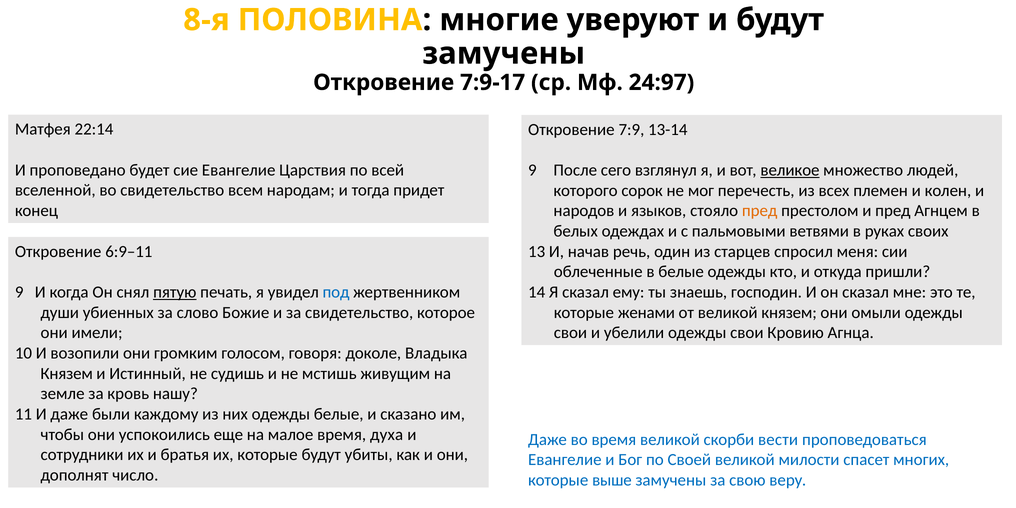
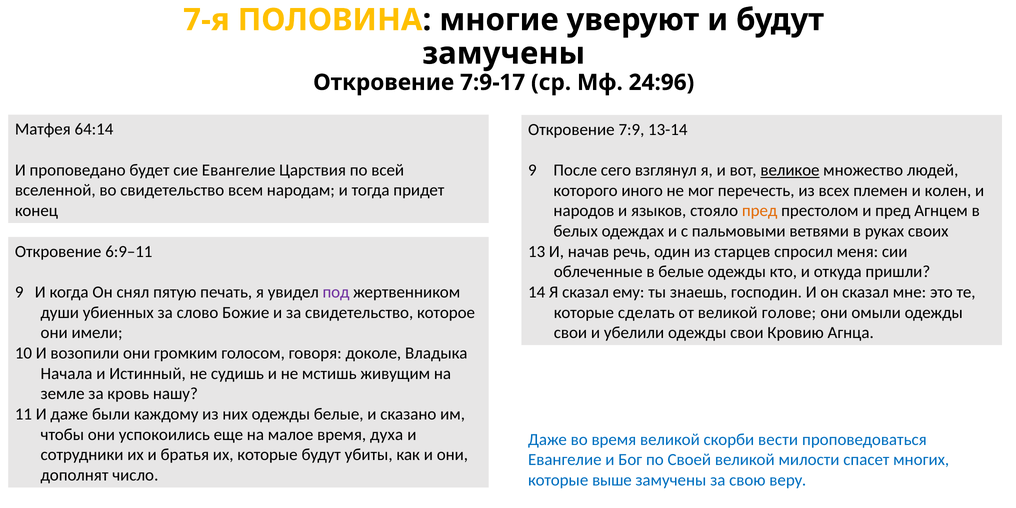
8-я: 8-я -> 7-я
24:97: 24:97 -> 24:96
22:14: 22:14 -> 64:14
сорок: сорок -> иного
пятую underline: present -> none
под colour: blue -> purple
женами: женами -> сделать
великой князем: князем -> голове
Князем at (67, 374): Князем -> Начала
